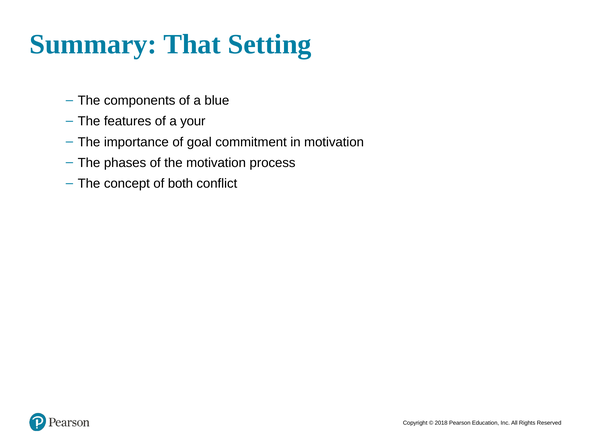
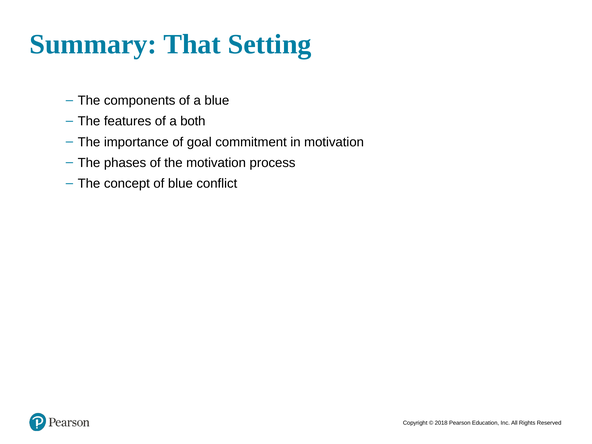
your: your -> both
of both: both -> blue
